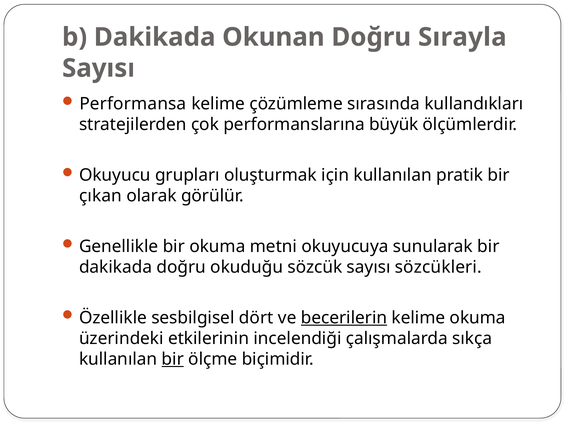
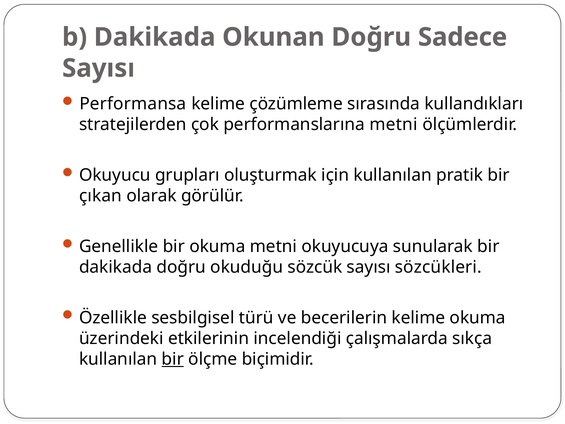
Sırayla: Sırayla -> Sadece
performanslarına büyük: büyük -> metni
dört: dört -> türü
becerilerin underline: present -> none
